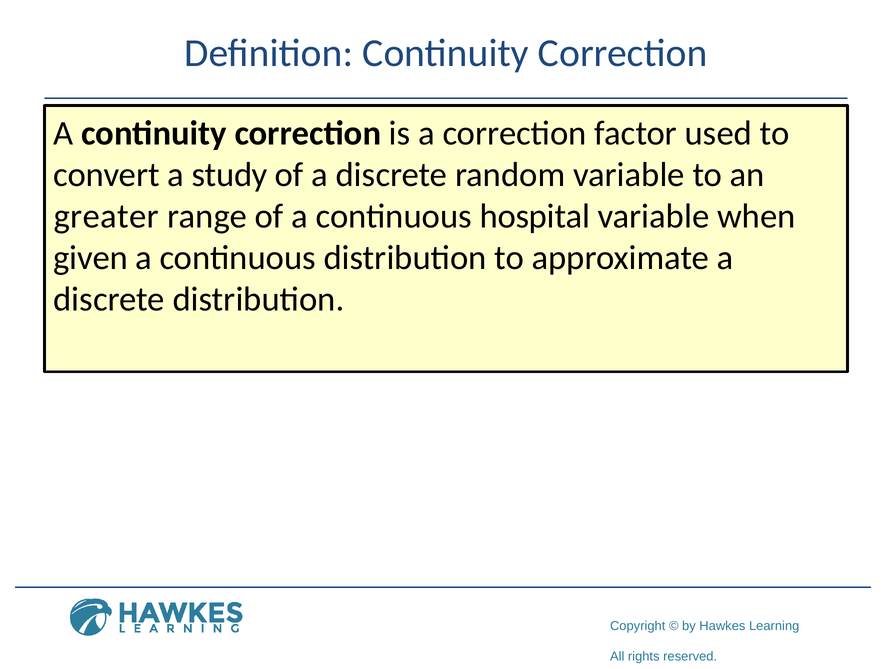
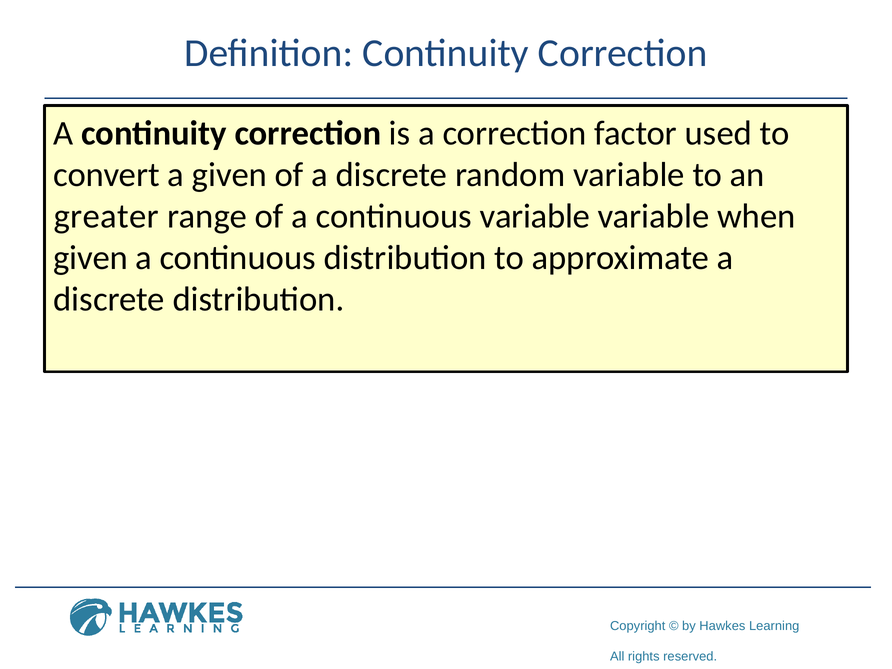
a study: study -> given
continuous hospital: hospital -> variable
